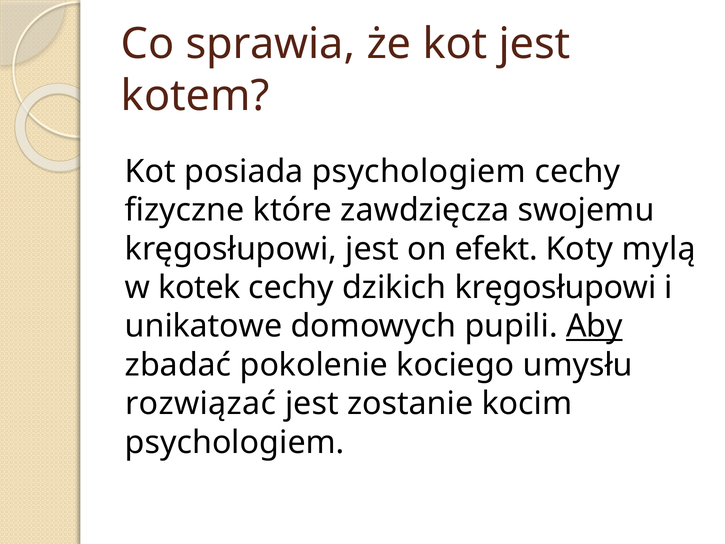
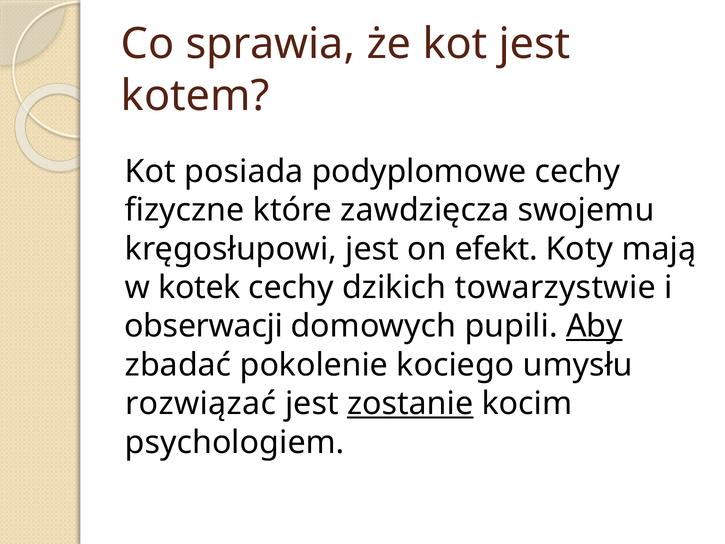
posiada psychologiem: psychologiem -> podyplomowe
mylą: mylą -> mają
dzikich kręgosłupowi: kręgosłupowi -> towarzystwie
unikatowe: unikatowe -> obserwacji
zostanie underline: none -> present
